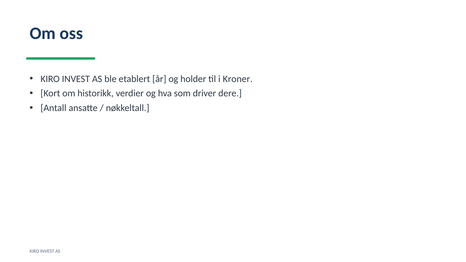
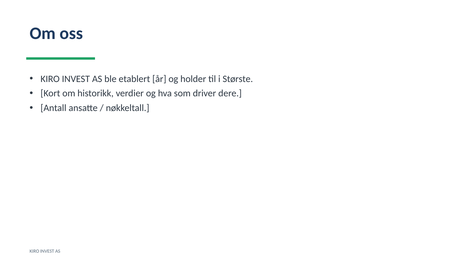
Kroner: Kroner -> Største
